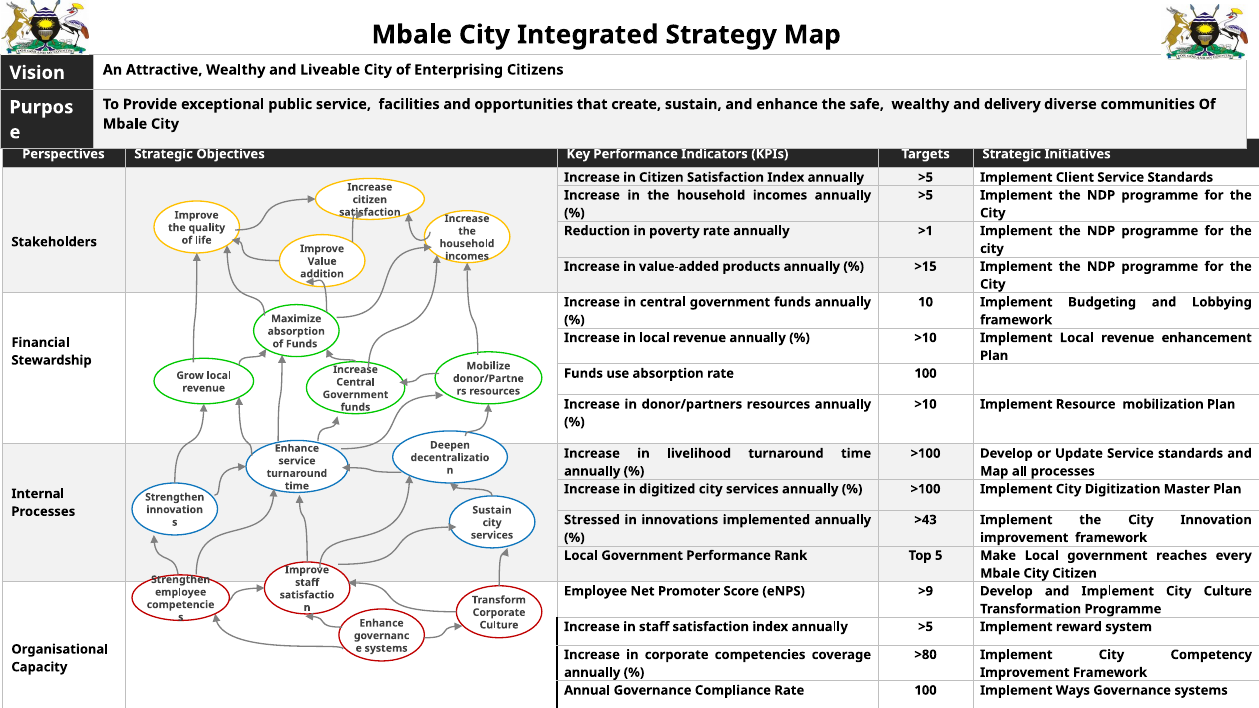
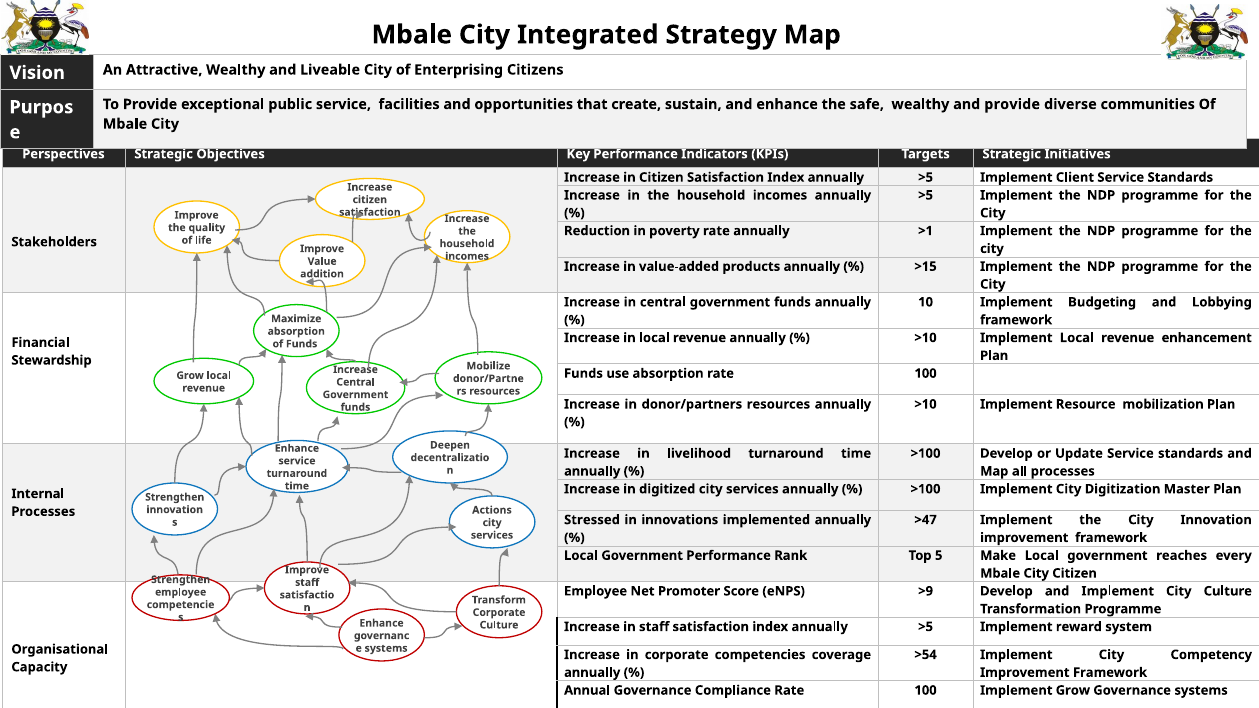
and delivery: delivery -> provide
Sustain at (492, 510): Sustain -> Actions
>43: >43 -> >47
>80: >80 -> >54
Implement Ways: Ways -> Grow
